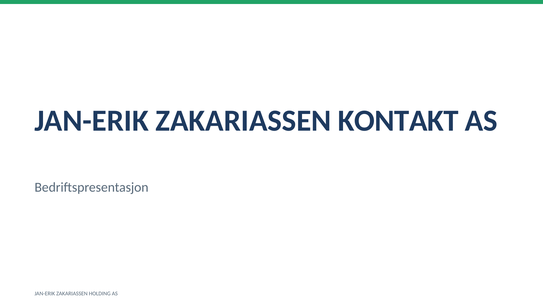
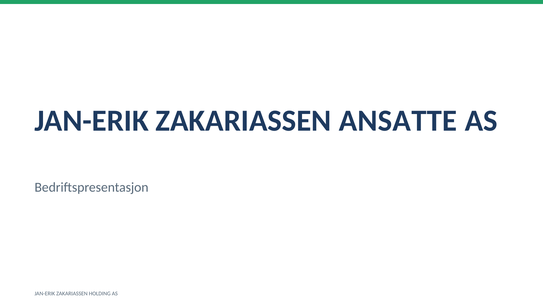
KONTAKT: KONTAKT -> ANSATTE
